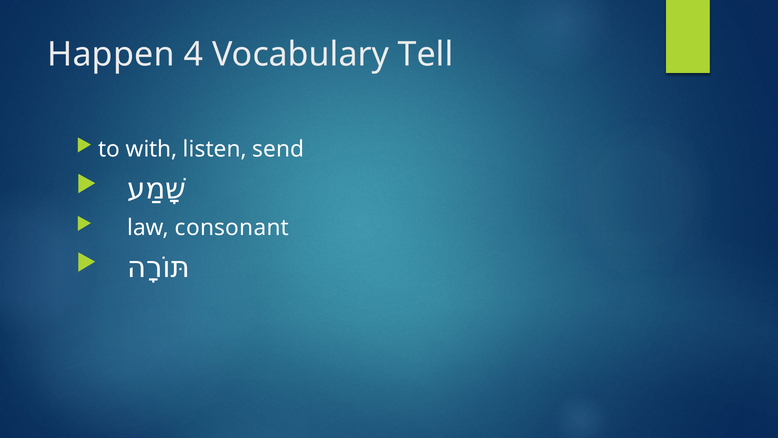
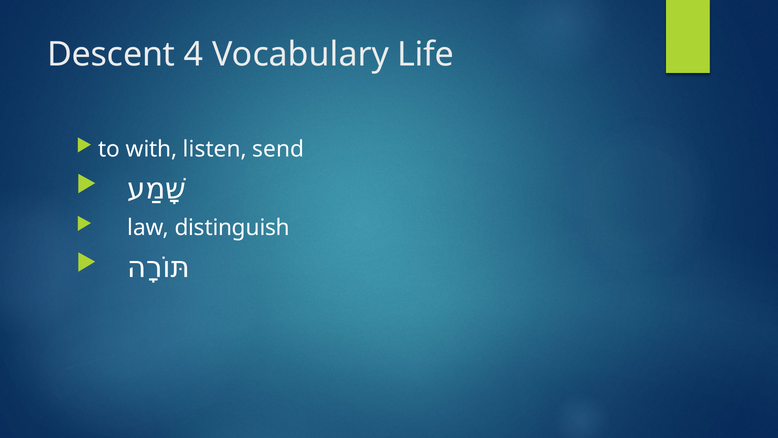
Happen: Happen -> Descent
Tell: Tell -> Life
consonant: consonant -> distinguish
